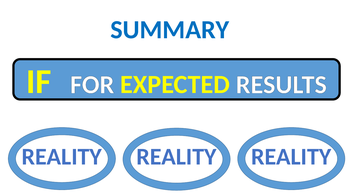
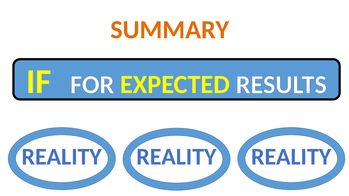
SUMMARY colour: blue -> orange
